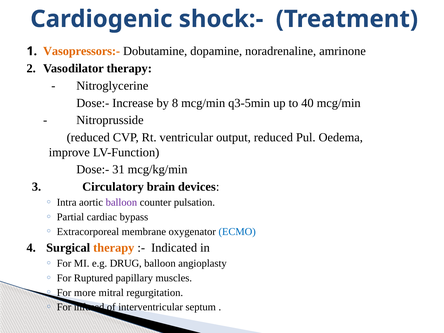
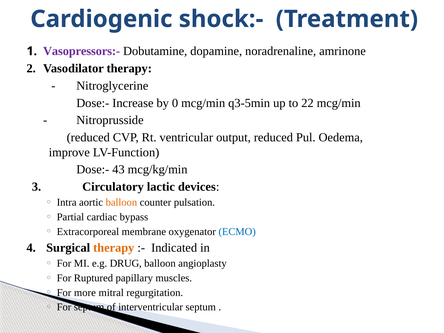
Vasopressors:- colour: orange -> purple
8: 8 -> 0
40: 40 -> 22
31: 31 -> 43
brain: brain -> lactic
balloon at (121, 202) colour: purple -> orange
For infused: infused -> septum
